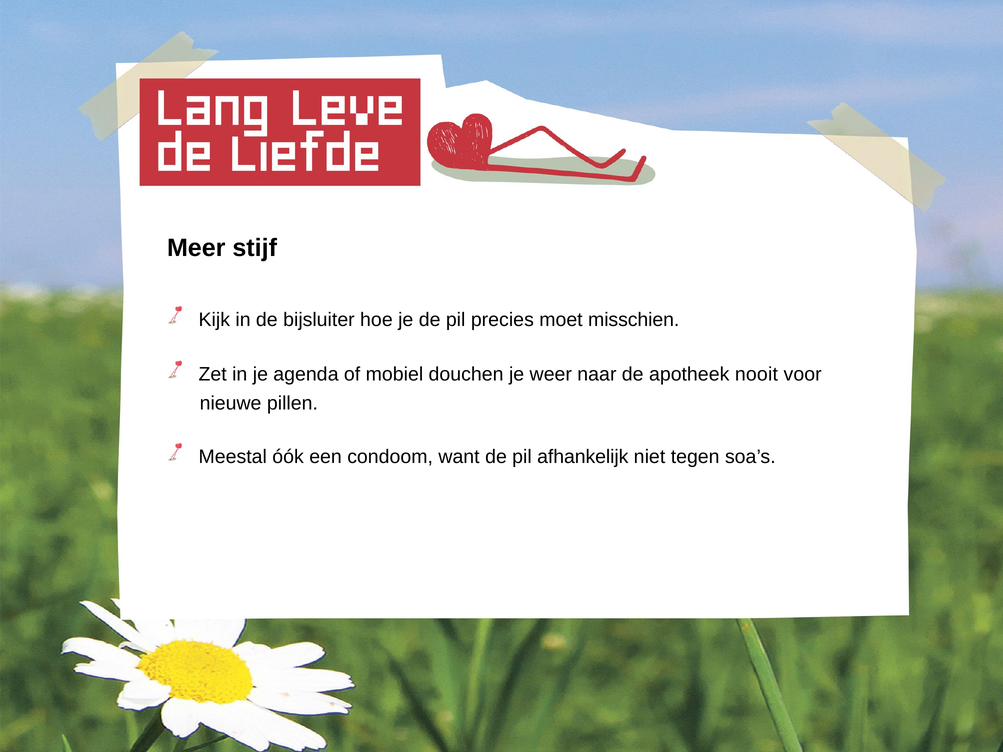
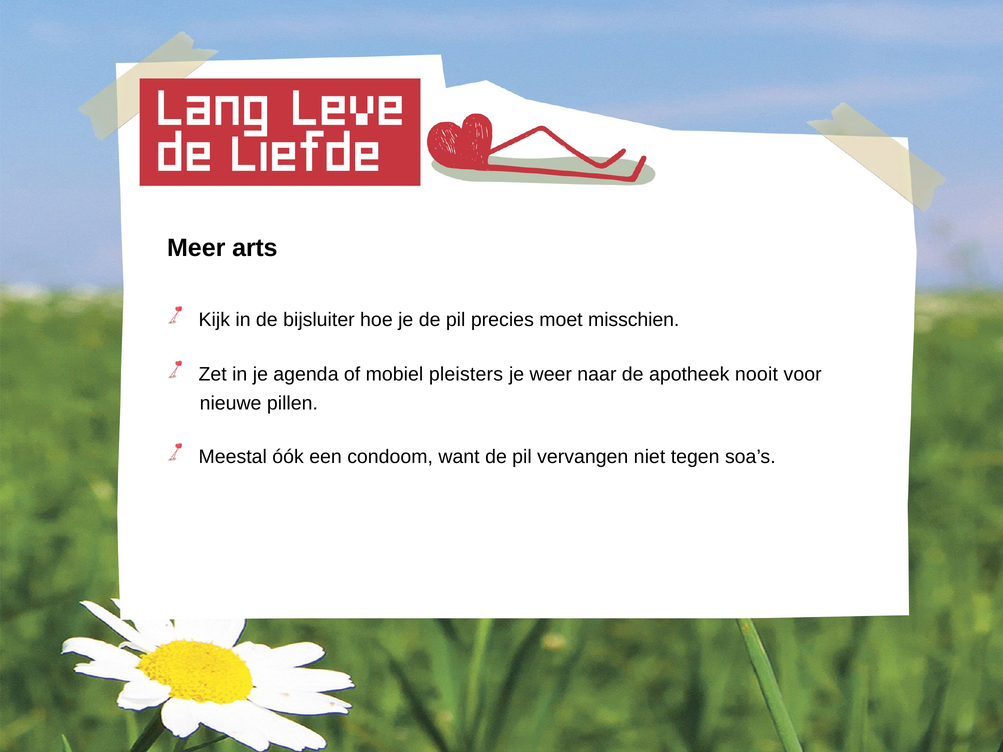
stijf: stijf -> arts
douchen: douchen -> pleisters
afhankelijk: afhankelijk -> vervangen
